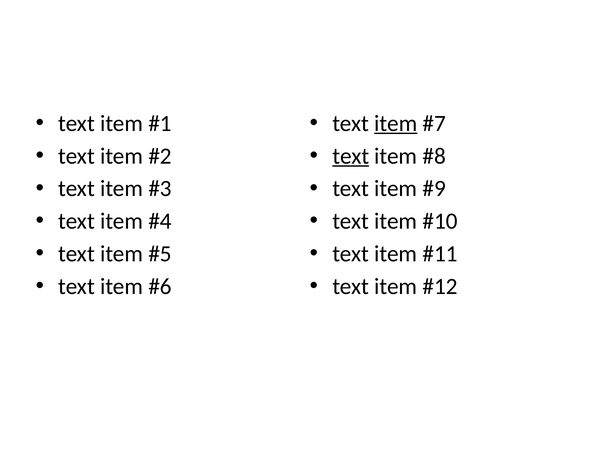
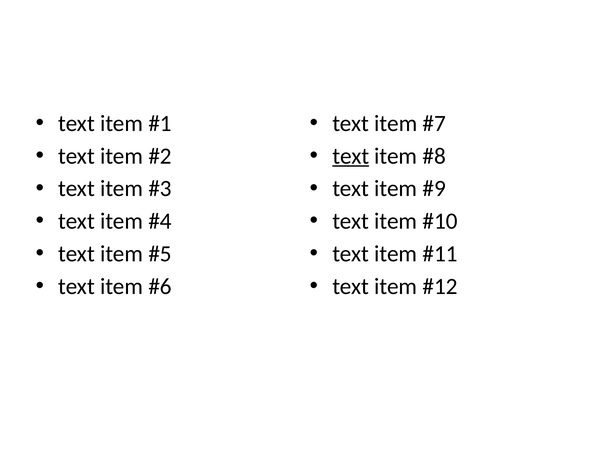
item at (396, 123) underline: present -> none
